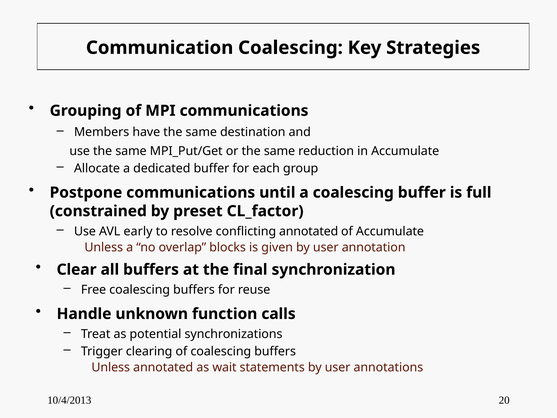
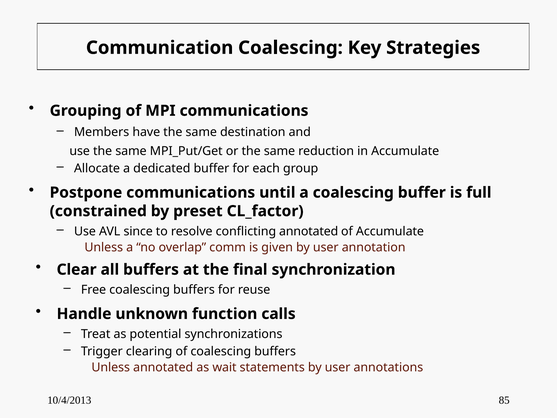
early: early -> since
blocks: blocks -> comm
20: 20 -> 85
